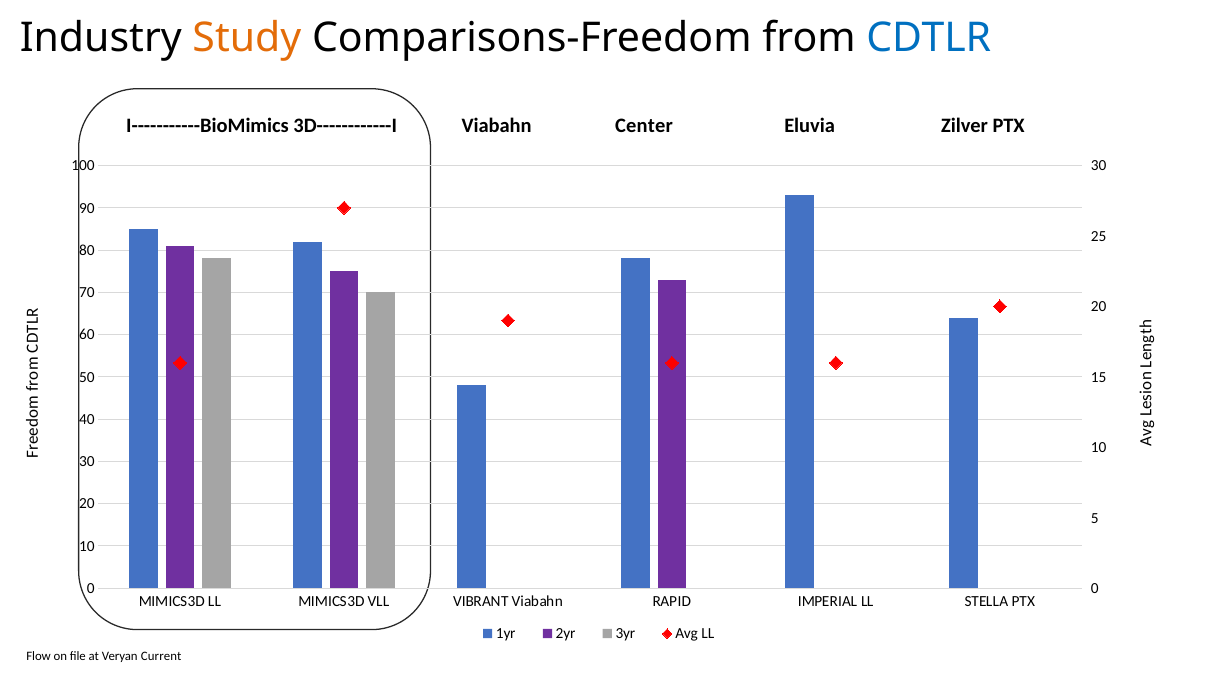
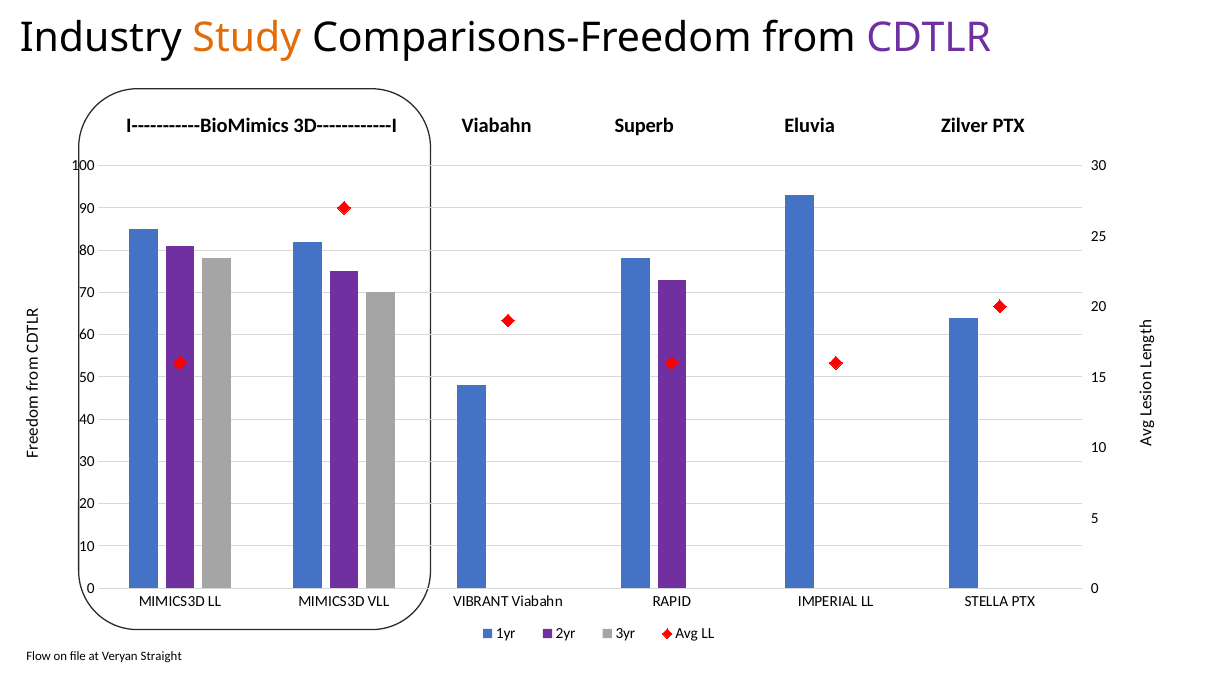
CDTLR colour: blue -> purple
Center: Center -> Superb
Current: Current -> Straight
